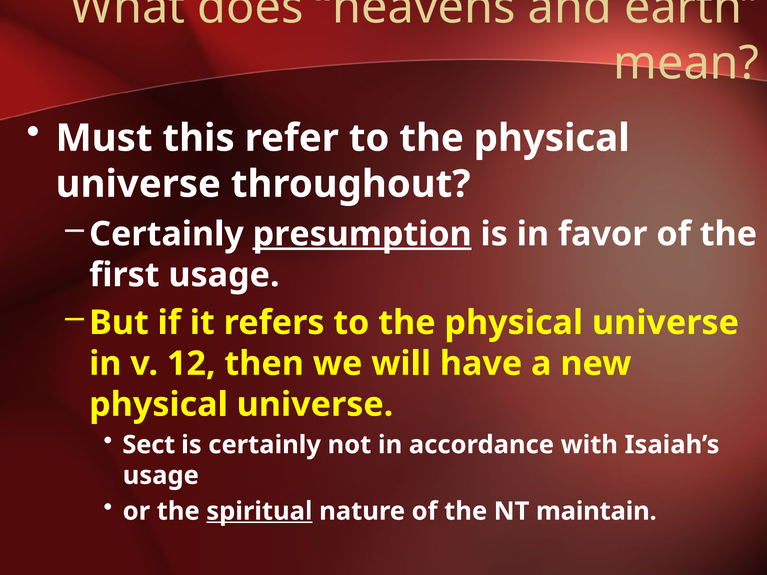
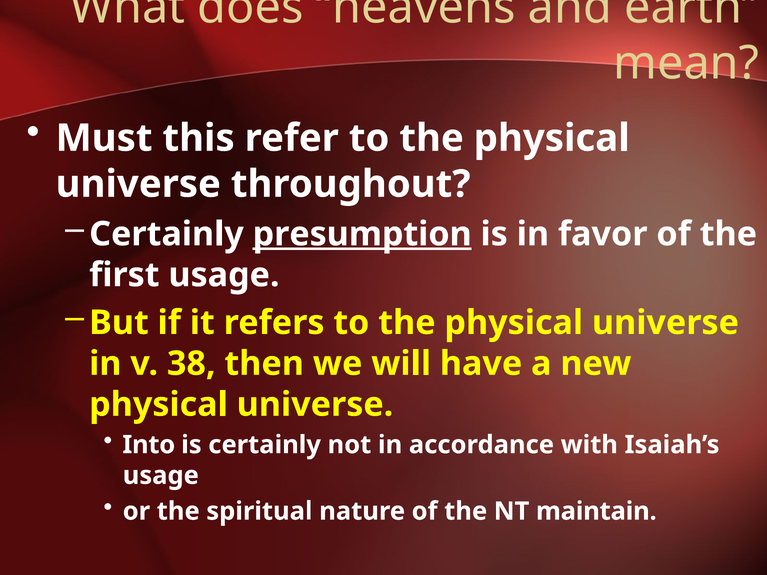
12: 12 -> 38
Sect: Sect -> Into
spiritual underline: present -> none
